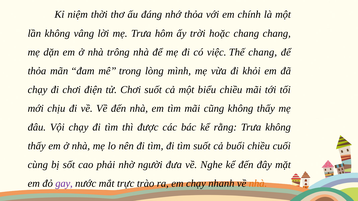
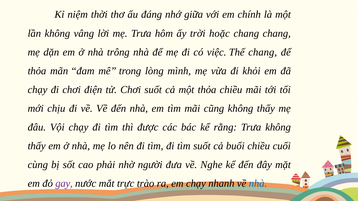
nhớ thỏa: thỏa -> giữa
một biểu: biểu -> thỏa
nhà at (258, 184) colour: orange -> blue
